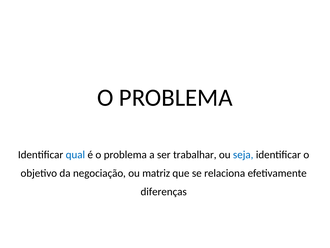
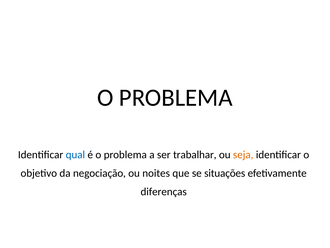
seja colour: blue -> orange
matriz: matriz -> noites
relaciona: relaciona -> situações
